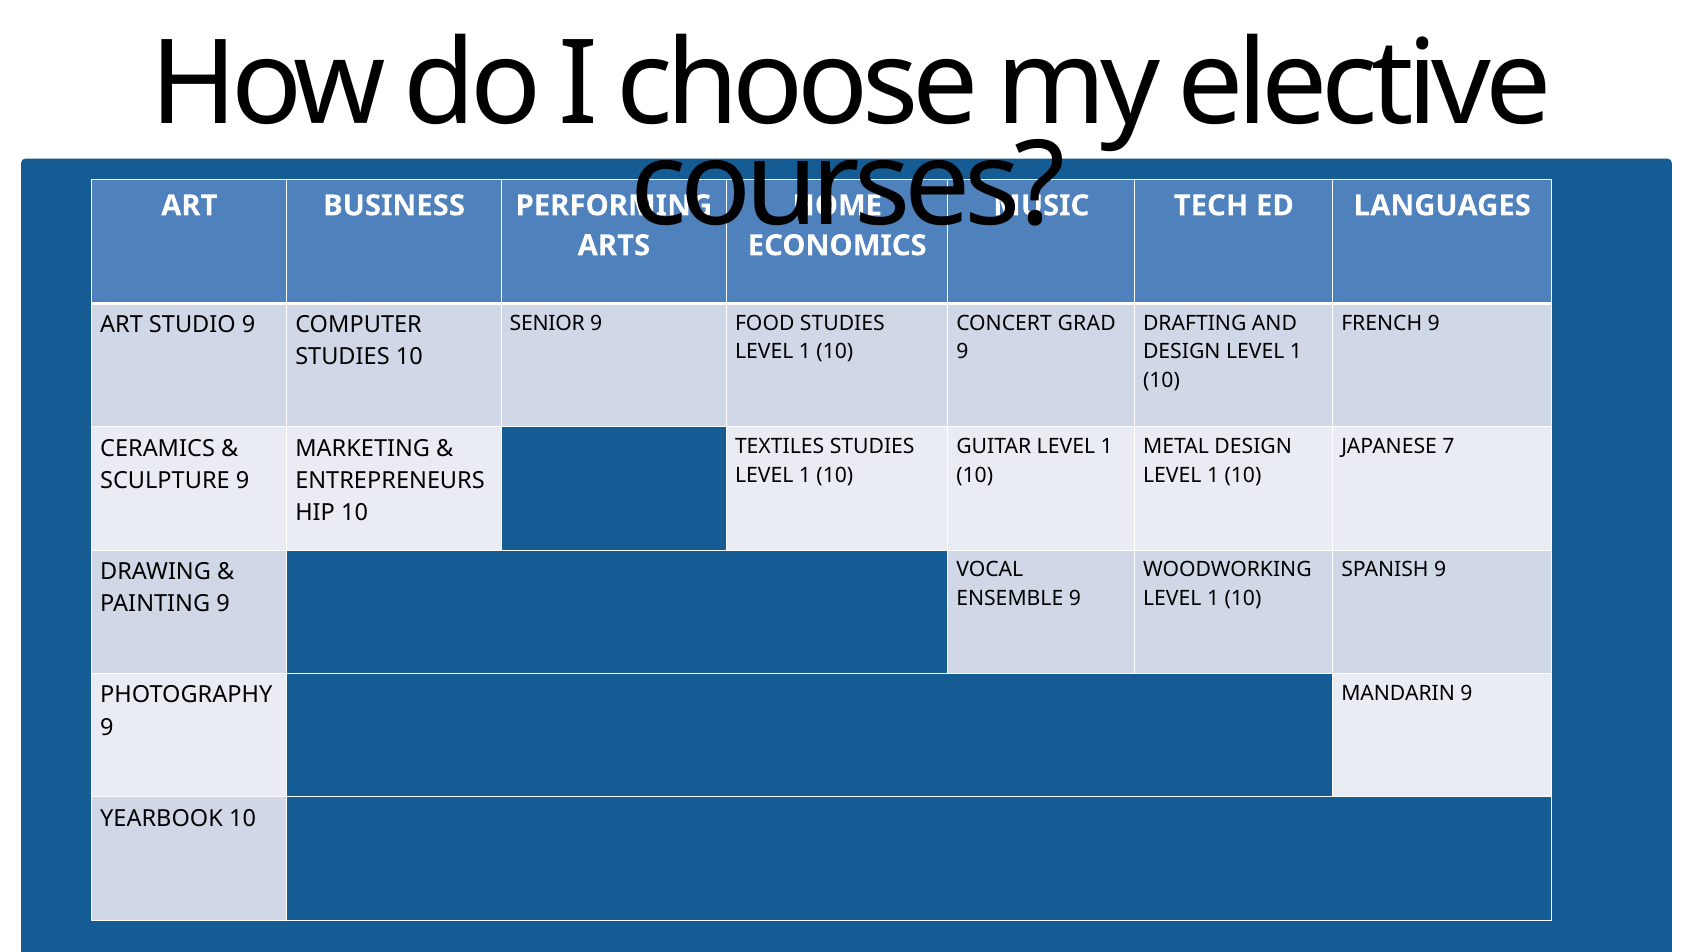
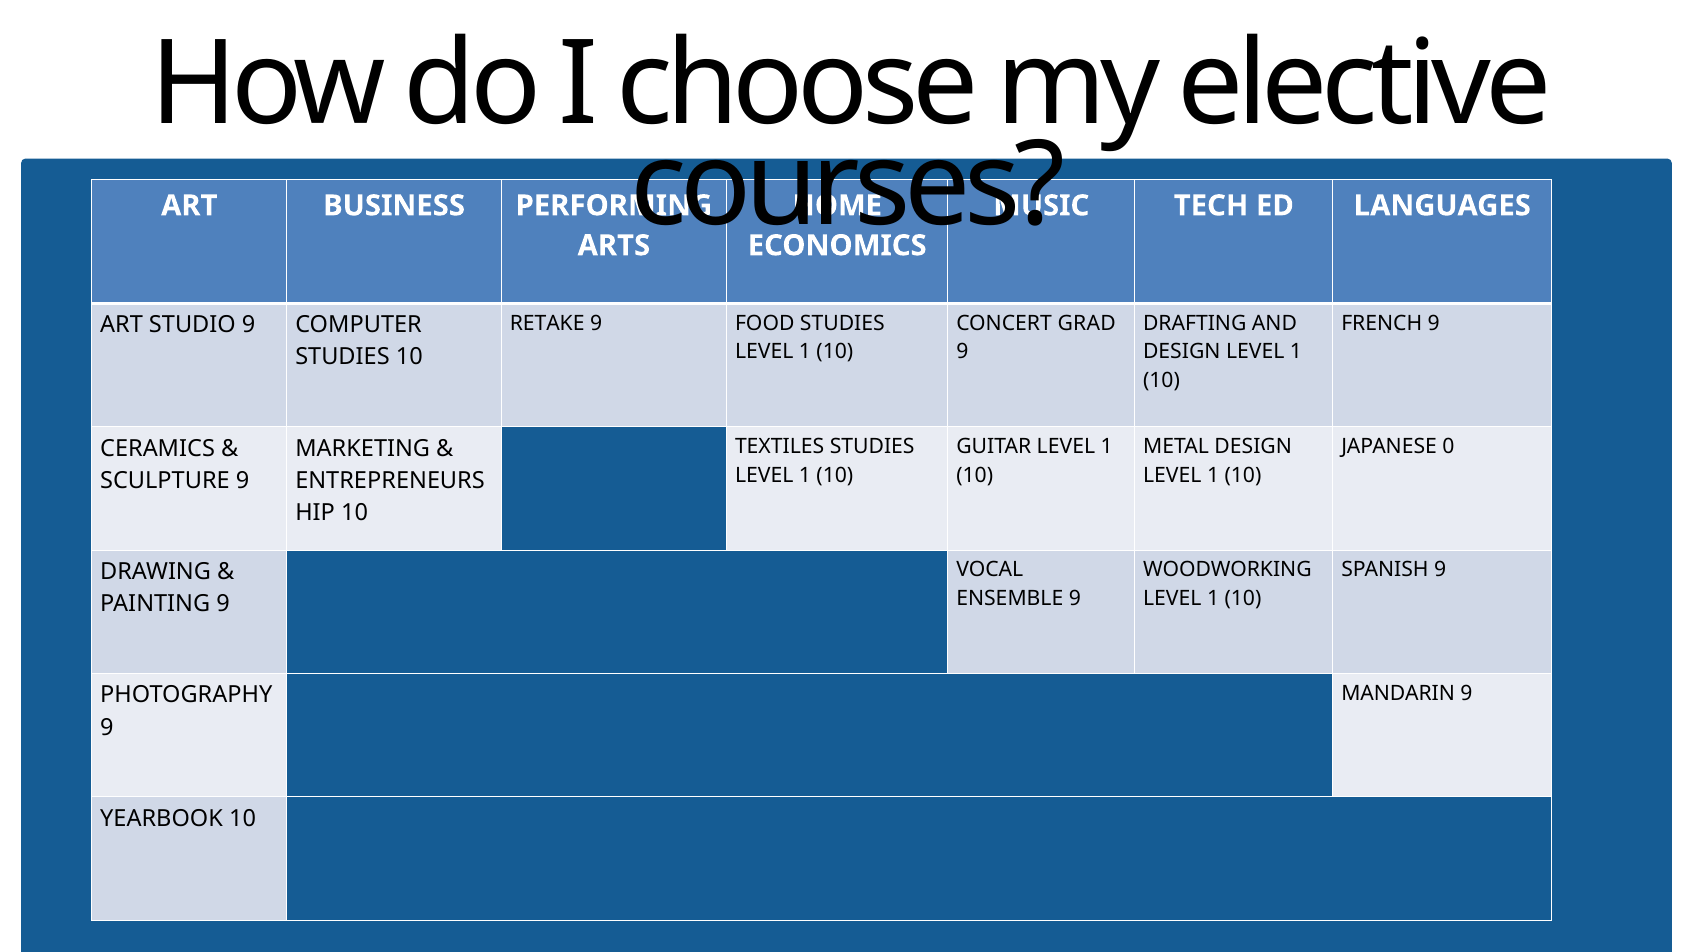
SENIOR: SENIOR -> RETAKE
7: 7 -> 0
